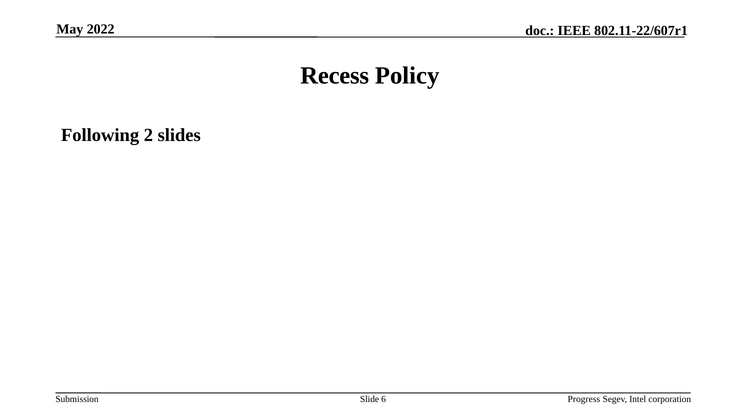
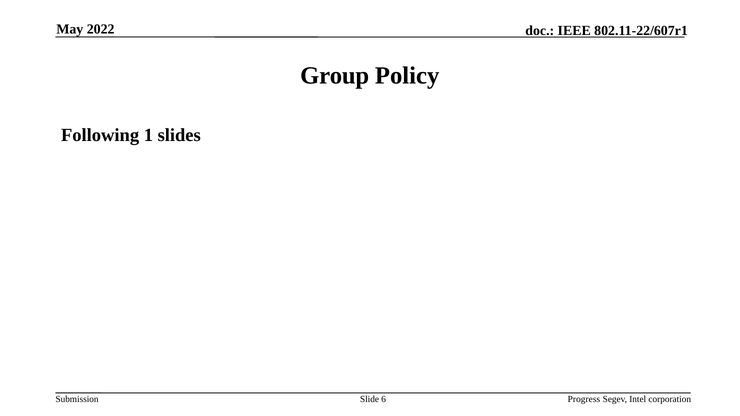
Recess: Recess -> Group
2: 2 -> 1
